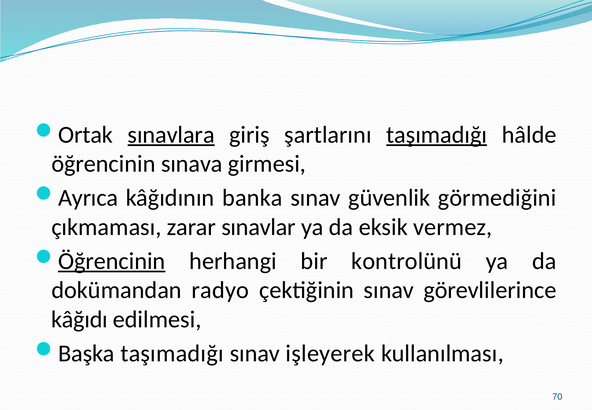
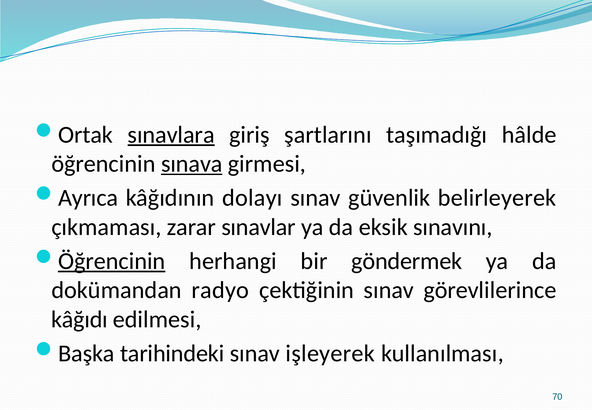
taşımadığı at (437, 135) underline: present -> none
sınava underline: none -> present
banka: banka -> dolayı
görmediğini: görmediğini -> belirleyerek
vermez: vermez -> sınavını
kontrolünü: kontrolünü -> göndermek
Başka taşımadığı: taşımadığı -> tarihindeki
